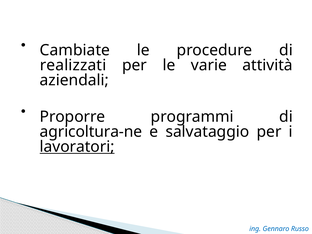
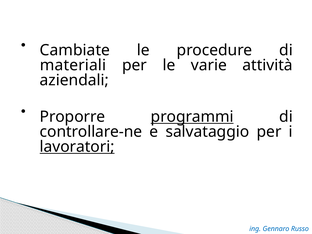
realizzati: realizzati -> materiali
programmi underline: none -> present
agricoltura-ne: agricoltura-ne -> controllare-ne
